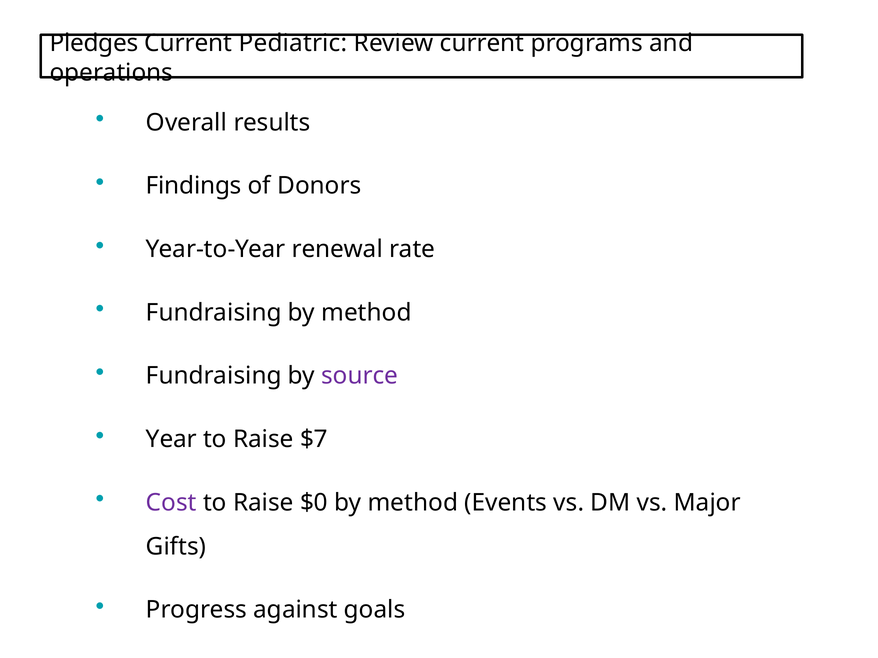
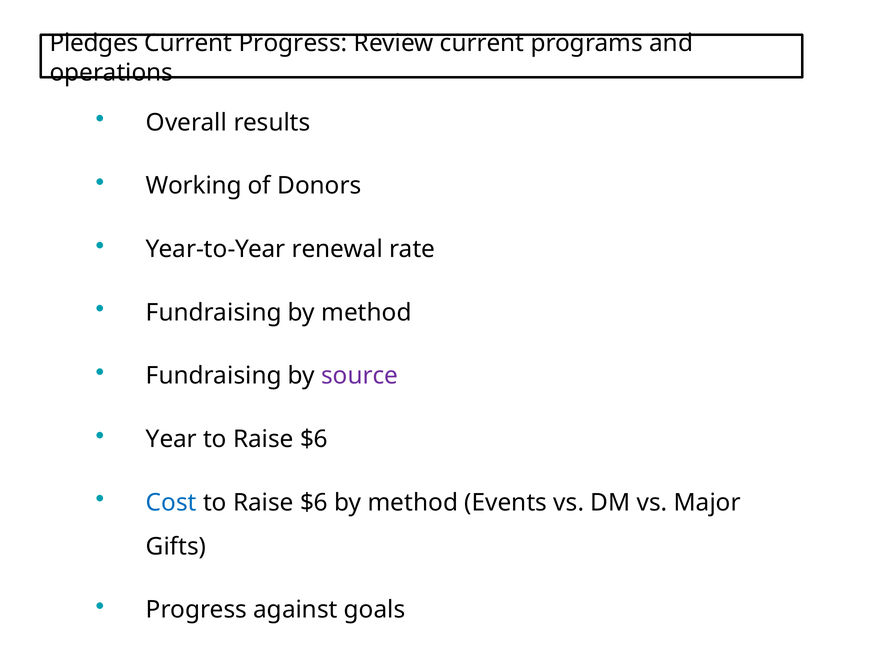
Current Pediatric: Pediatric -> Progress
Findings: Findings -> Working
$7 at (314, 440): $7 -> $6
Cost colour: purple -> blue
$0 at (314, 503): $0 -> $6
